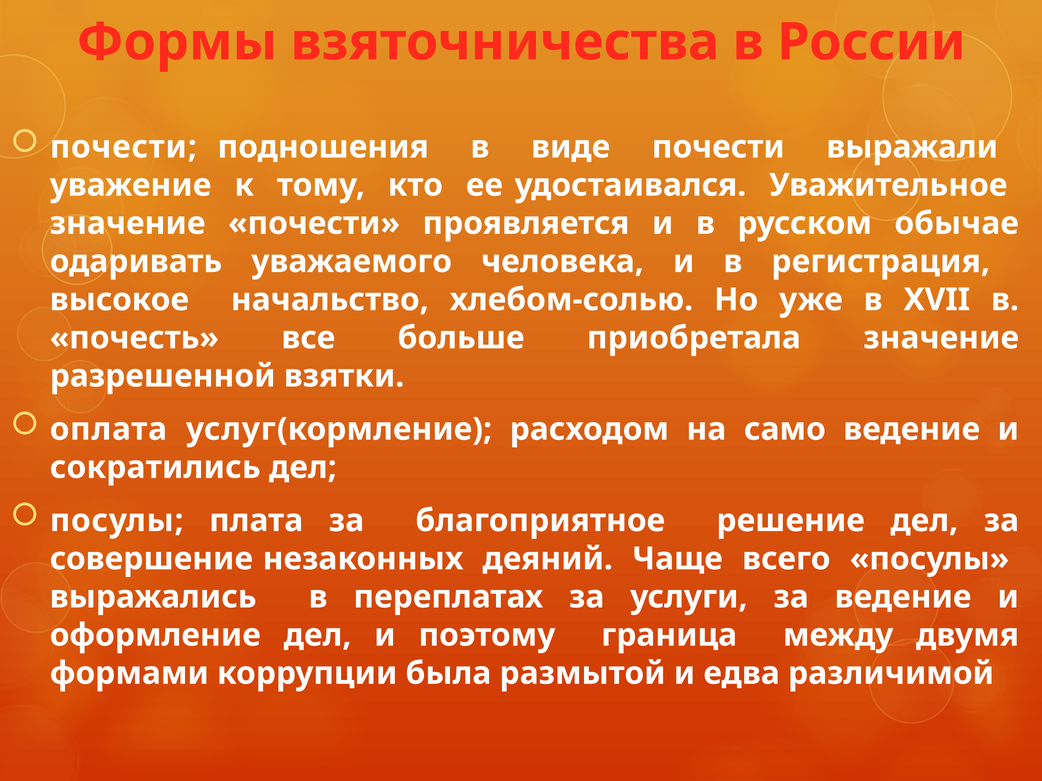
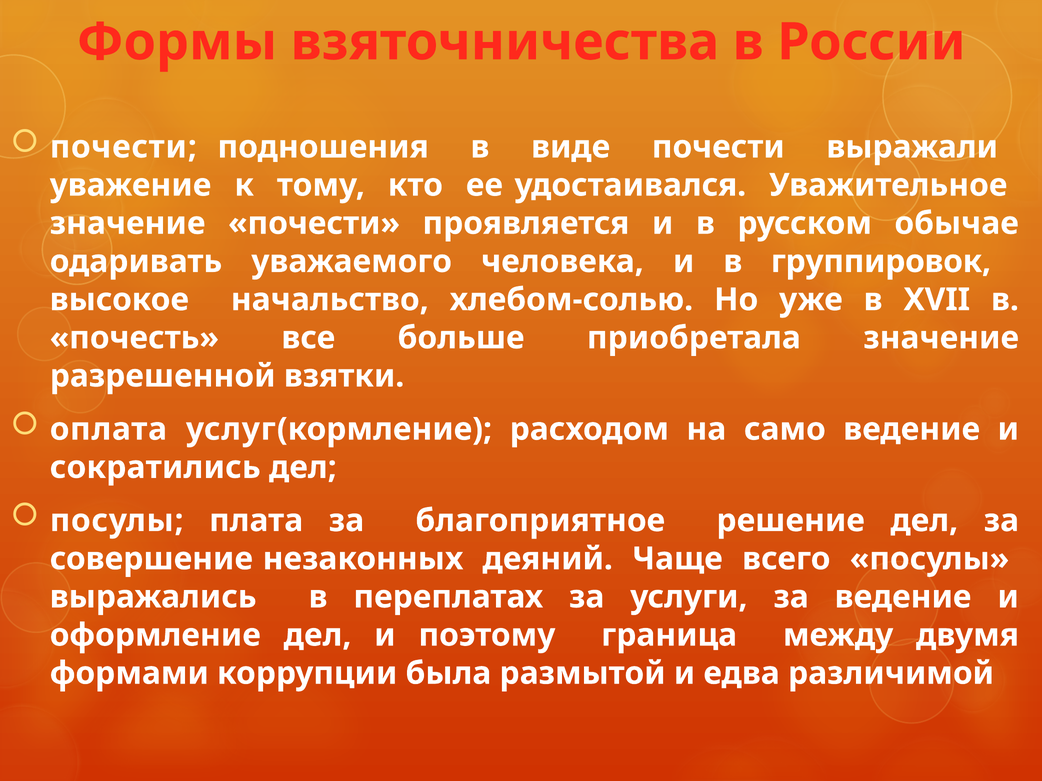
регистрация: регистрация -> группировок
